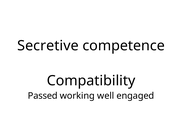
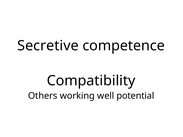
Passed: Passed -> Others
engaged: engaged -> potential
